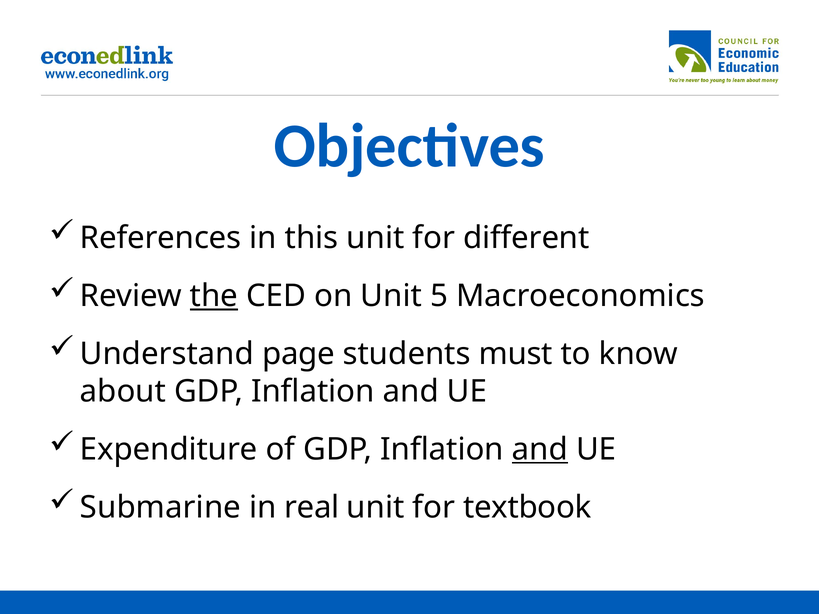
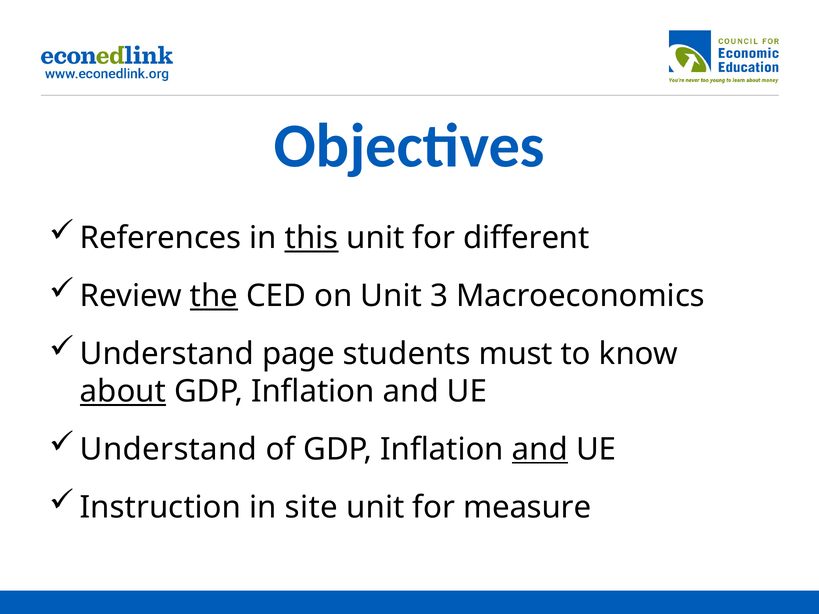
this underline: none -> present
5: 5 -> 3
about underline: none -> present
Expenditure at (169, 450): Expenditure -> Understand
Submarine: Submarine -> Instruction
real: real -> site
textbook: textbook -> measure
